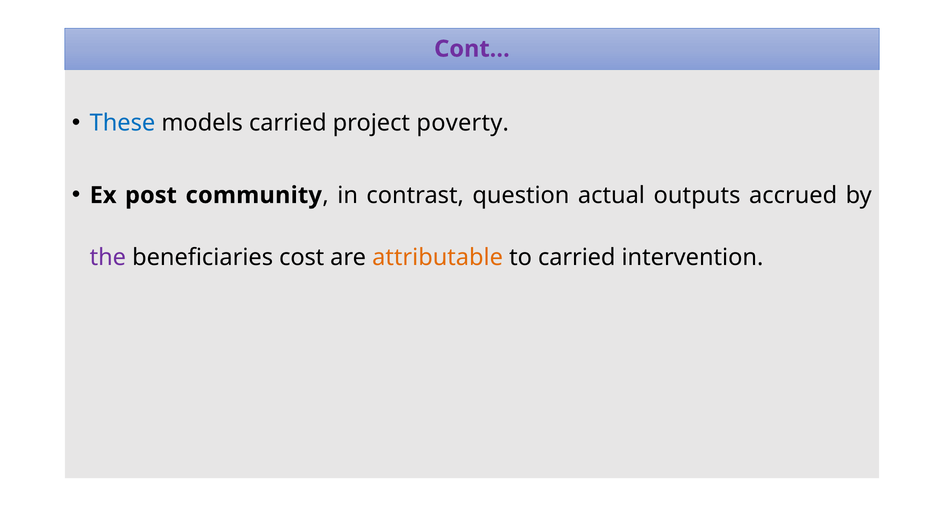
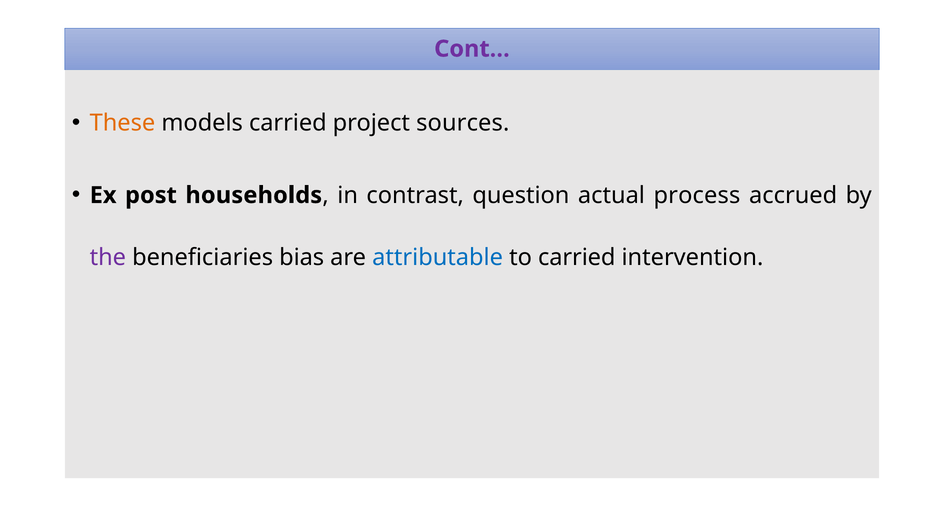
These colour: blue -> orange
poverty: poverty -> sources
community: community -> households
outputs: outputs -> process
cost: cost -> bias
attributable colour: orange -> blue
